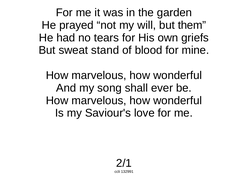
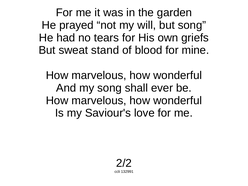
but them: them -> song
2/1: 2/1 -> 2/2
